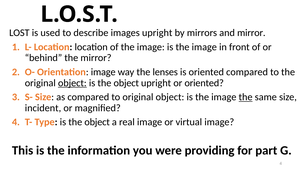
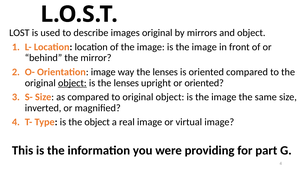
images upright: upright -> original
and mirror: mirror -> object
object at (126, 83): object -> lenses
the at (246, 97) underline: present -> none
incident: incident -> inverted
